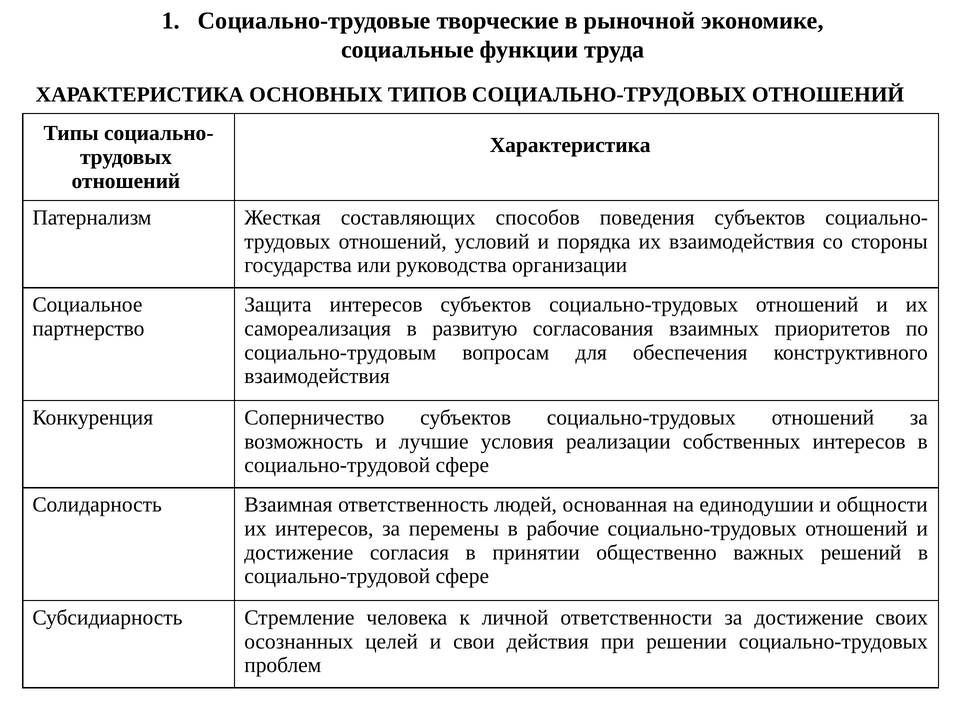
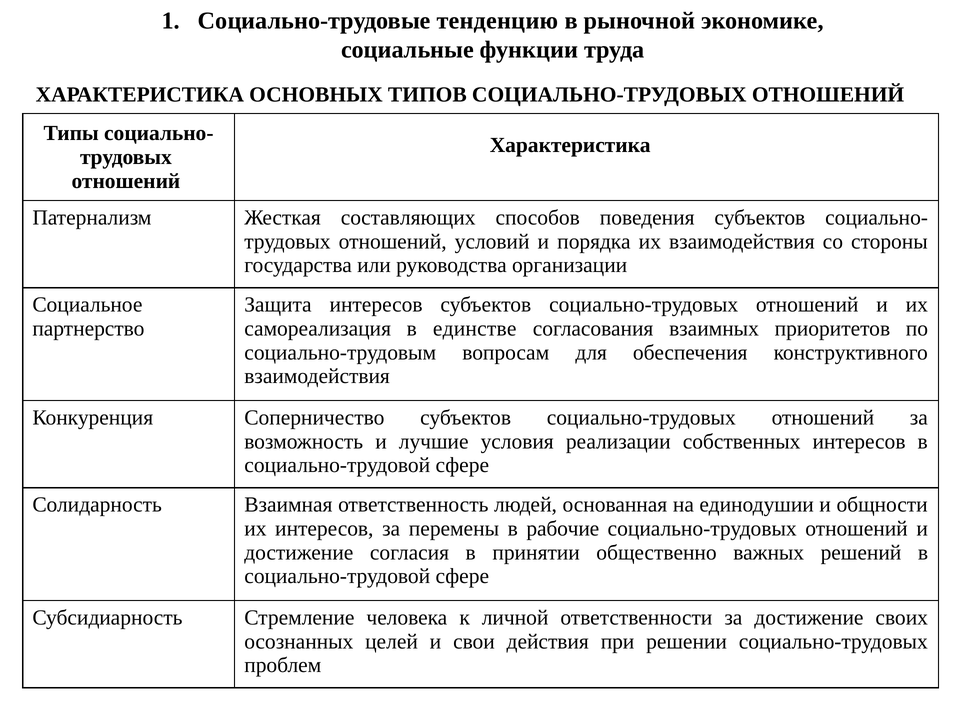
творческие: творческие -> тенденцию
развитую: развитую -> единстве
